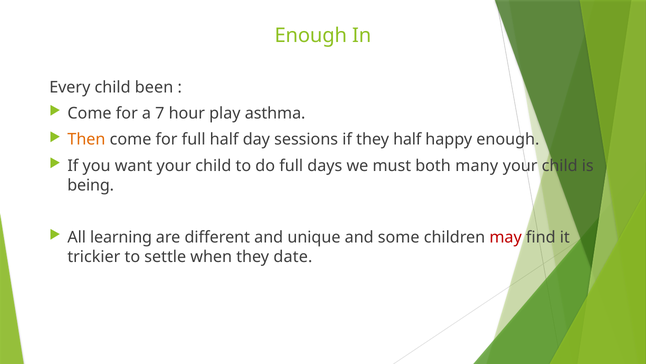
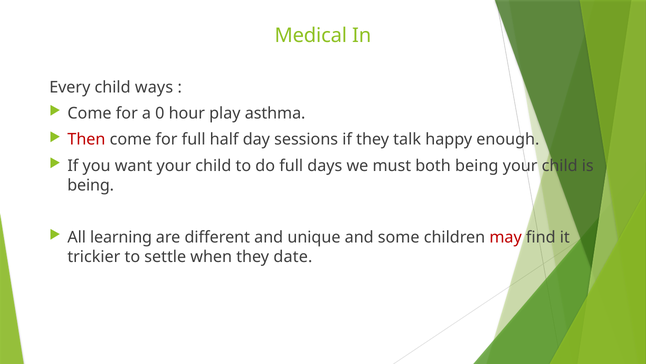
Enough at (311, 35): Enough -> Medical
been: been -> ways
7: 7 -> 0
Then colour: orange -> red
they half: half -> talk
both many: many -> being
